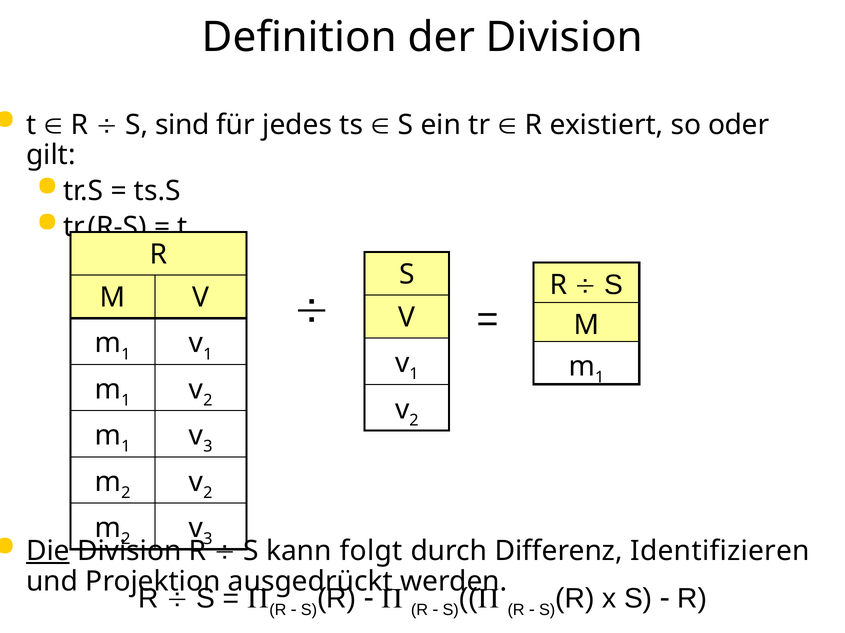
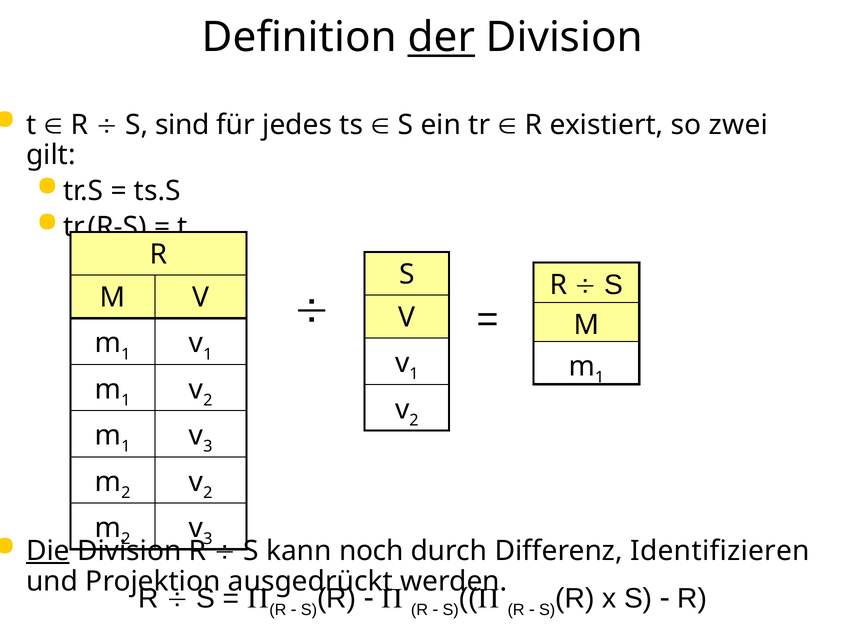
der underline: none -> present
oder: oder -> zwei
folgt: folgt -> noch
